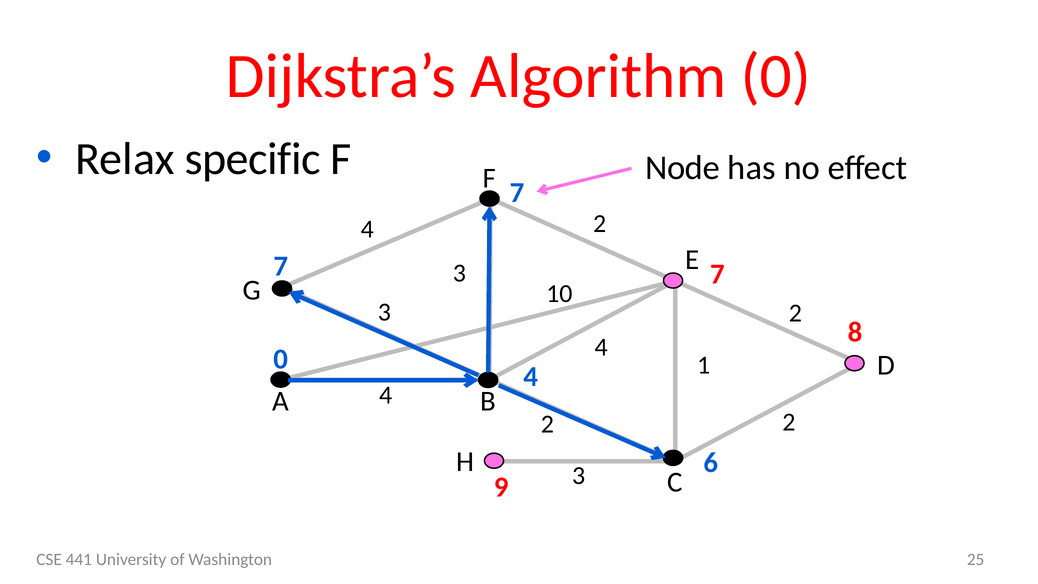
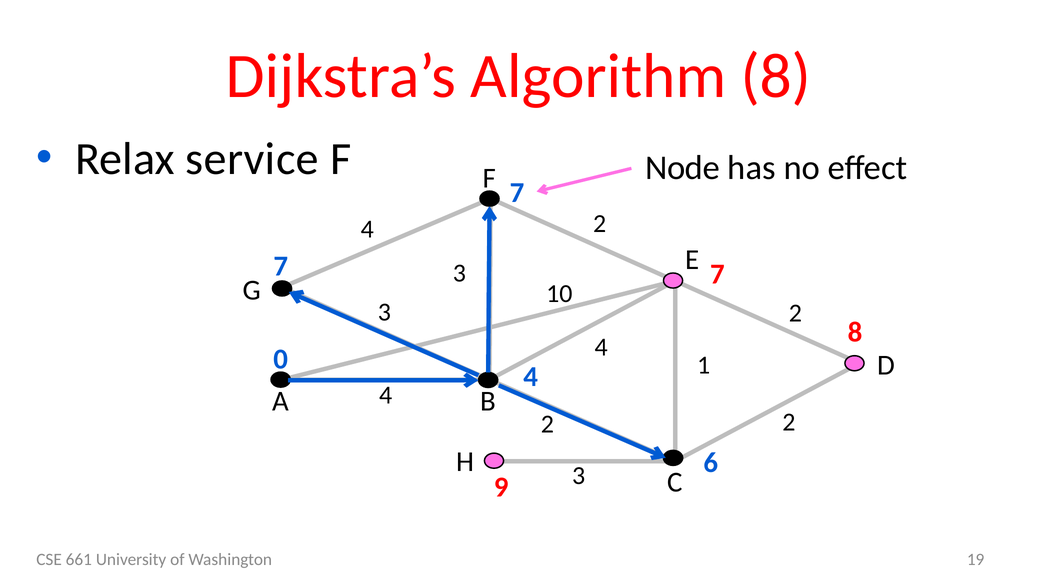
Algorithm 0: 0 -> 8
specific: specific -> service
441: 441 -> 661
25: 25 -> 19
